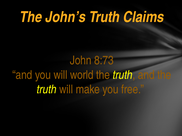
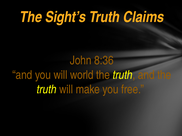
John’s: John’s -> Sight’s
8:73: 8:73 -> 8:36
